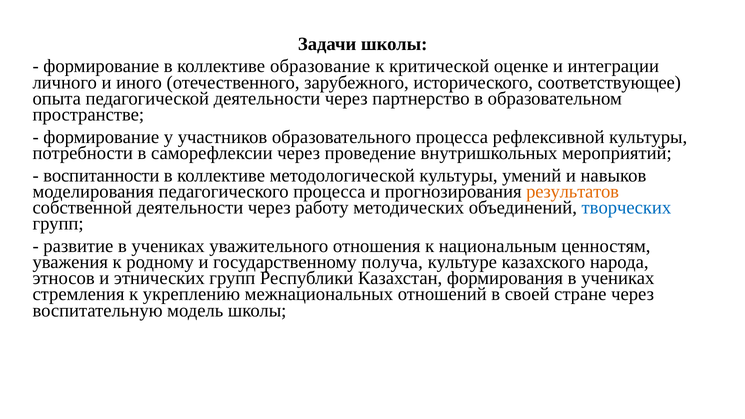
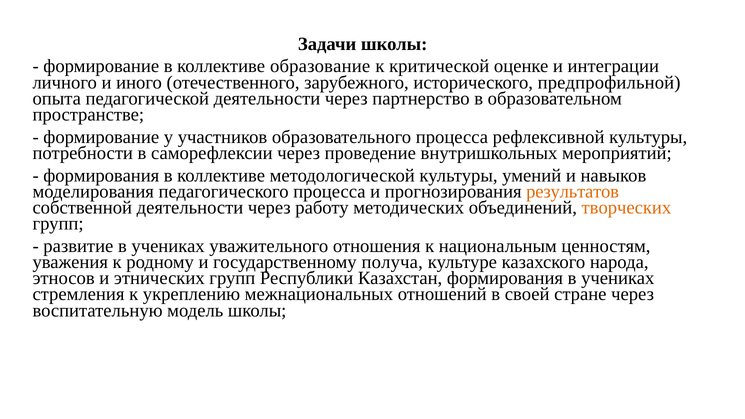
соответствующее: соответствующее -> предпрофильной
воспитанности at (101, 175): воспитанности -> формирования
творческих colour: blue -> orange
